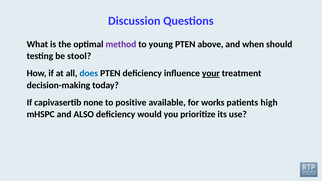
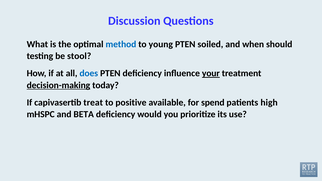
method colour: purple -> blue
above: above -> soiled
decision-making underline: none -> present
none: none -> treat
works: works -> spend
ALSO: ALSO -> BETA
